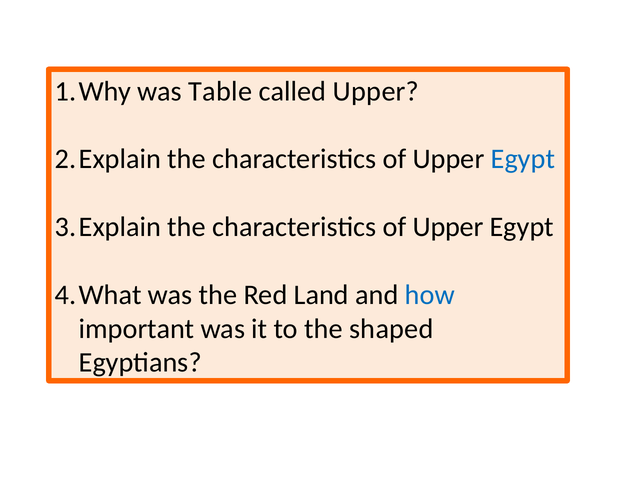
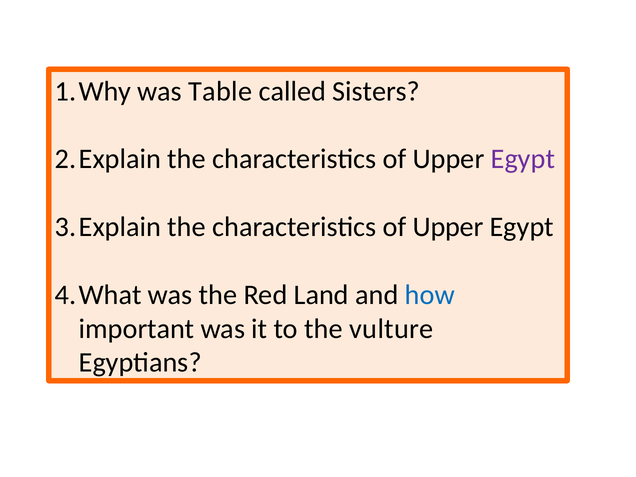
called Upper: Upper -> Sisters
Egypt at (523, 159) colour: blue -> purple
shaped: shaped -> vulture
